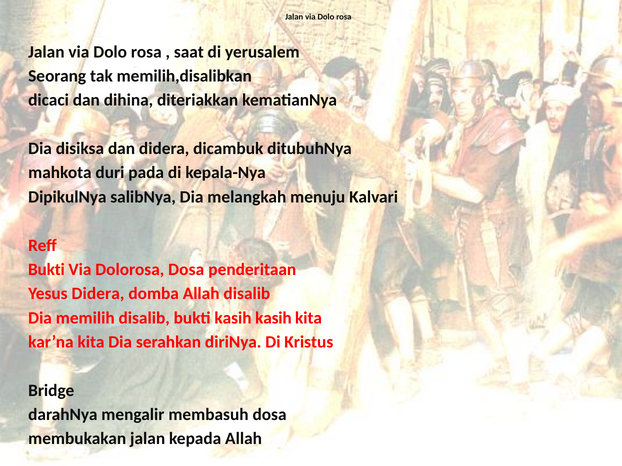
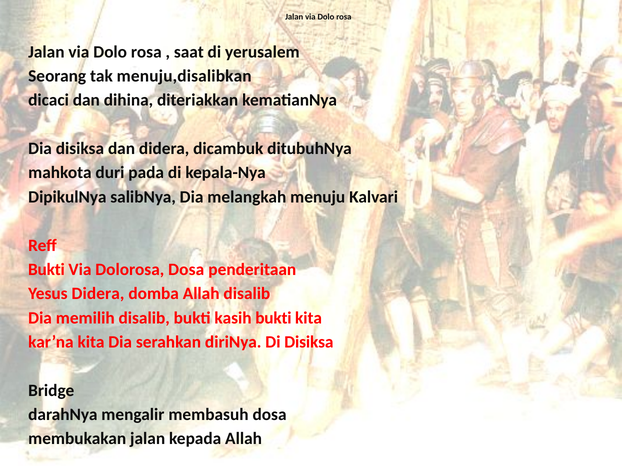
memilih,disalibkan: memilih,disalibkan -> menuju,disalibkan
kasih kasih: kasih -> bukti
Di Kristus: Kristus -> Disiksa
